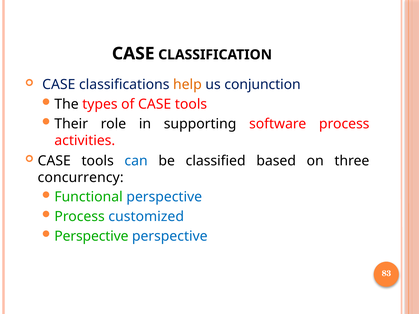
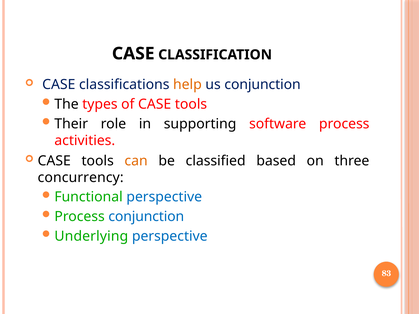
can colour: blue -> orange
Process customized: customized -> conjunction
Perspective at (91, 236): Perspective -> Underlying
